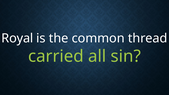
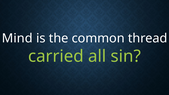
Royal: Royal -> Mind
